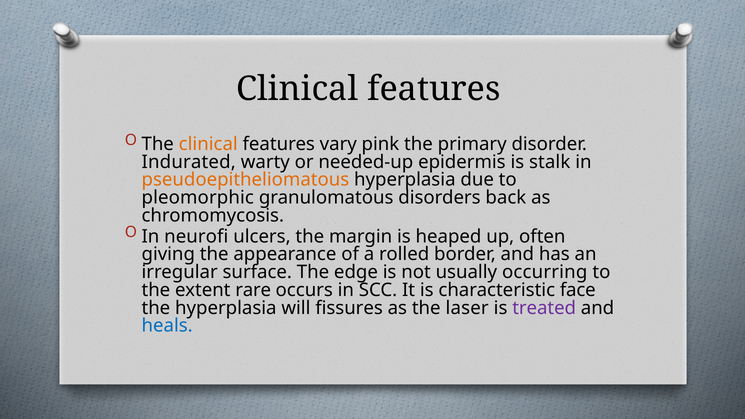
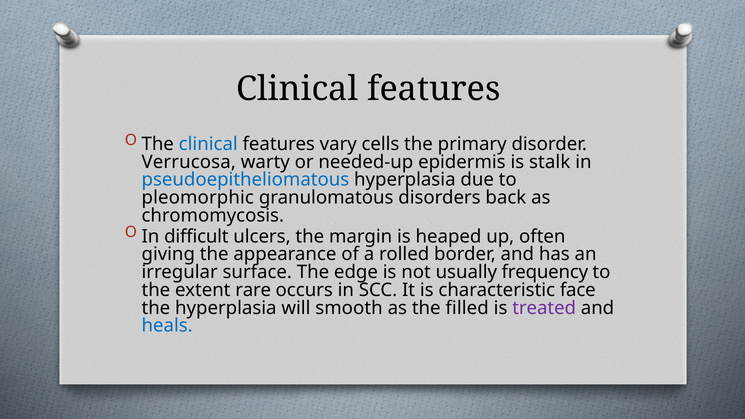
clinical at (208, 144) colour: orange -> blue
pink: pink -> cells
Indurated: Indurated -> Verrucosa
pseudoepitheliomatous colour: orange -> blue
neurofi: neurofi -> difficult
occurring: occurring -> frequency
fissures: fissures -> smooth
laser: laser -> filled
